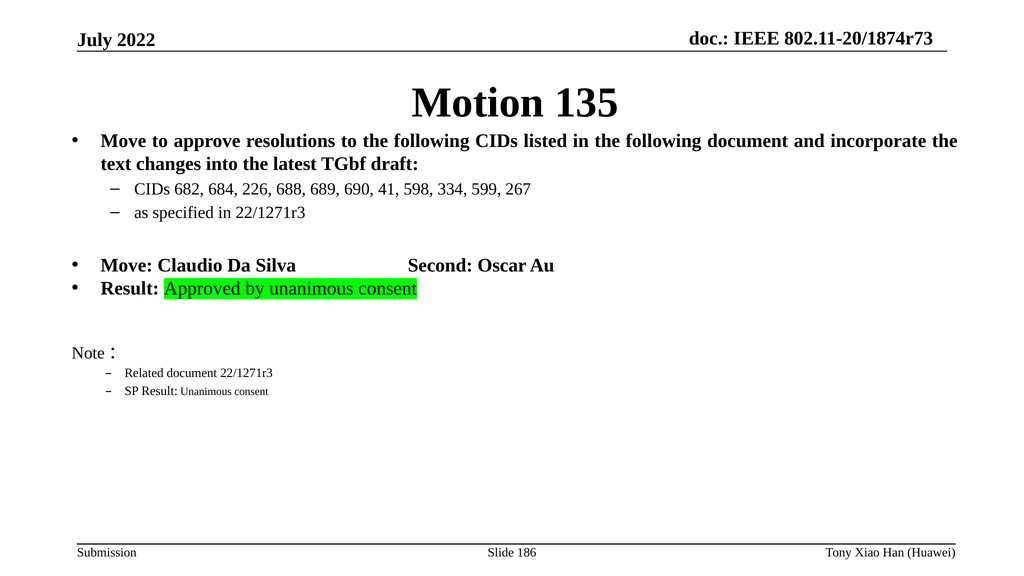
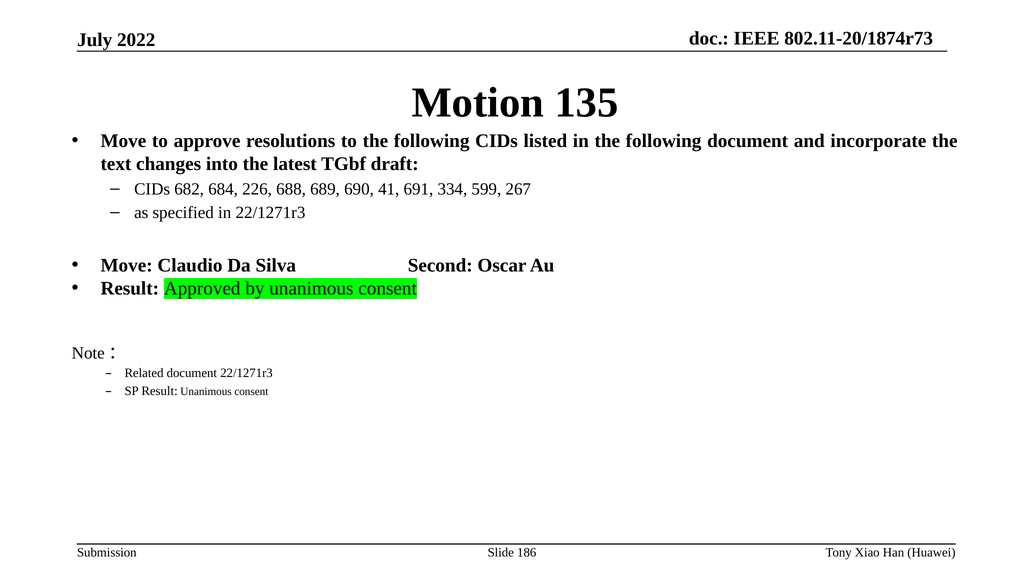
598: 598 -> 691
